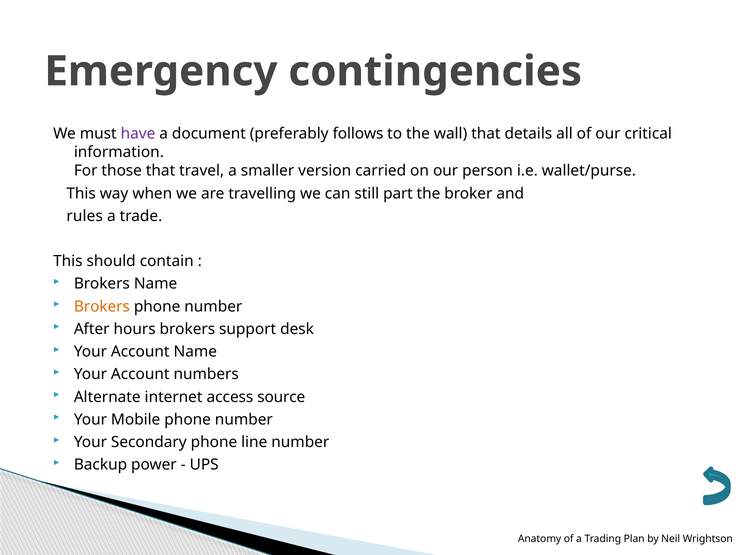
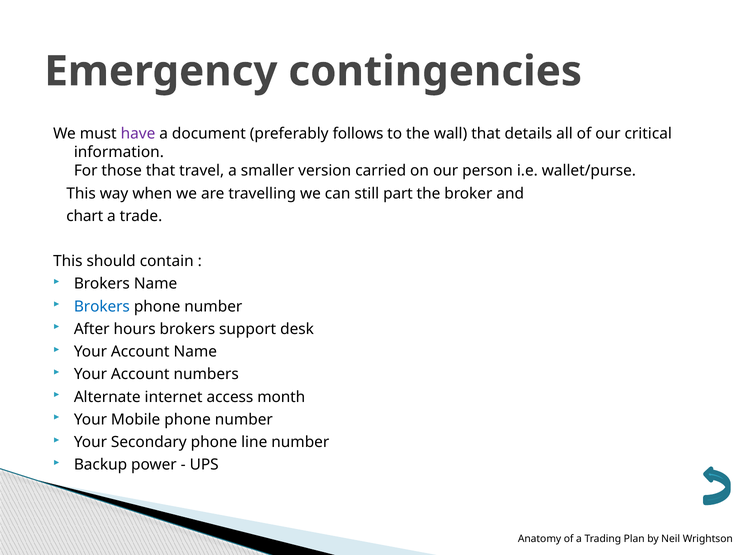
rules: rules -> chart
Brokers at (102, 307) colour: orange -> blue
source: source -> month
